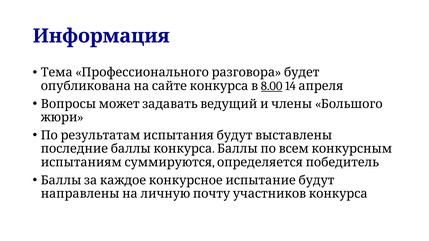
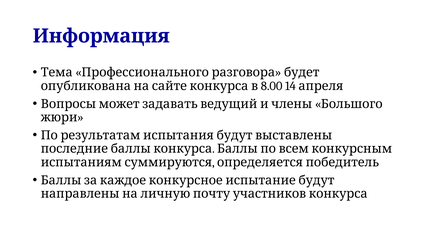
8.00 underline: present -> none
